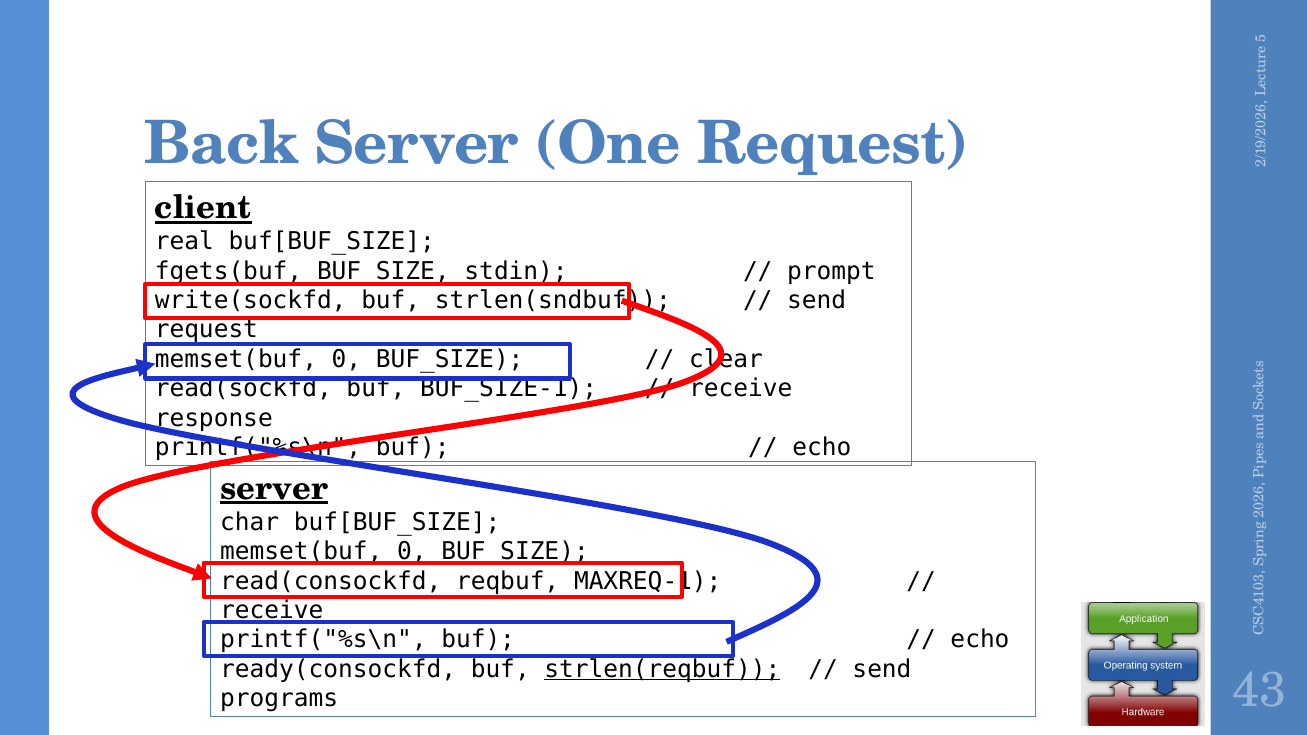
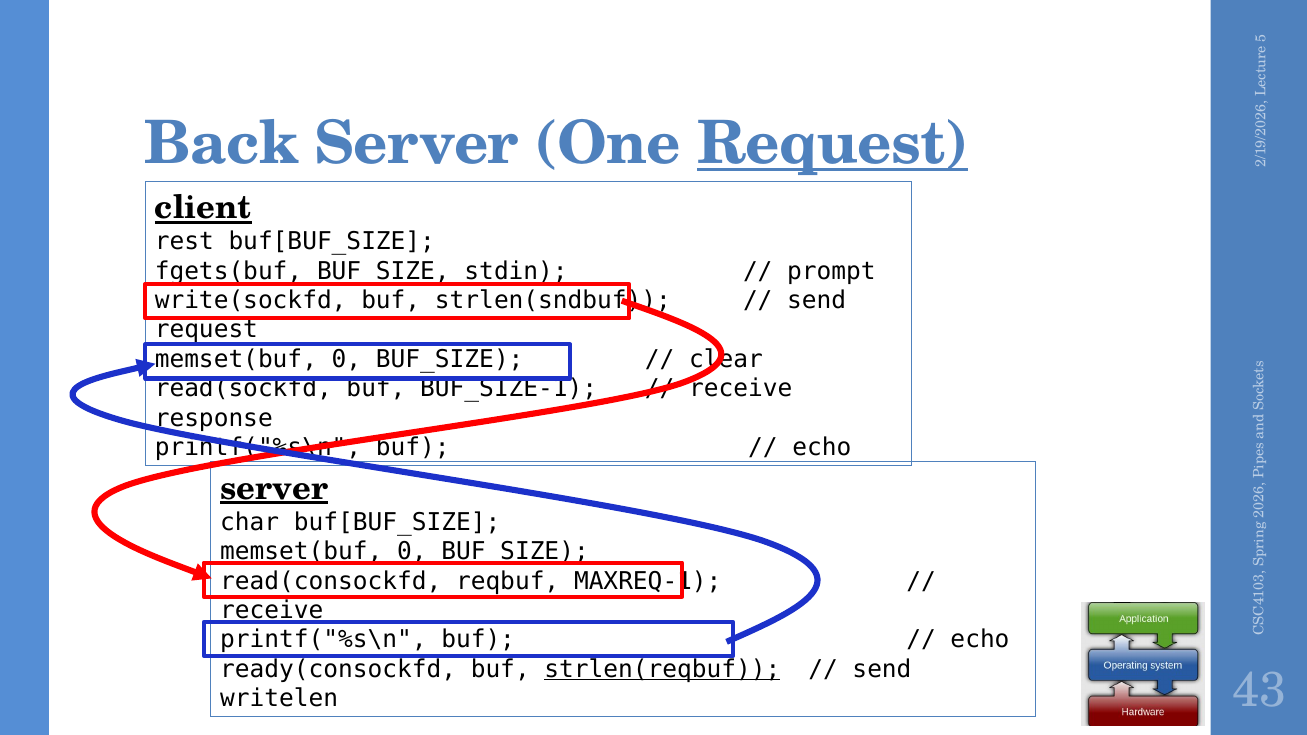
Request at (833, 144) underline: none -> present
real: real -> rest
programs: programs -> writelen
